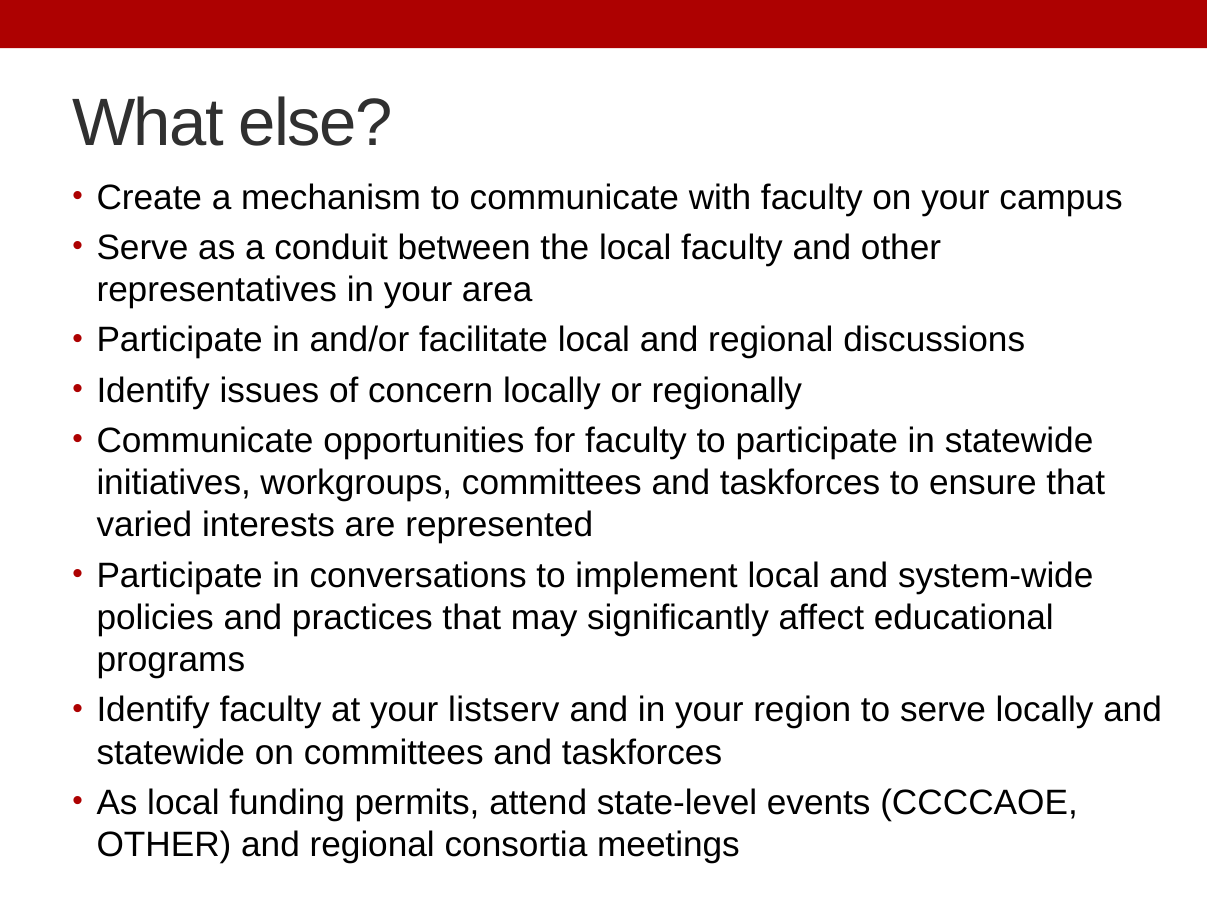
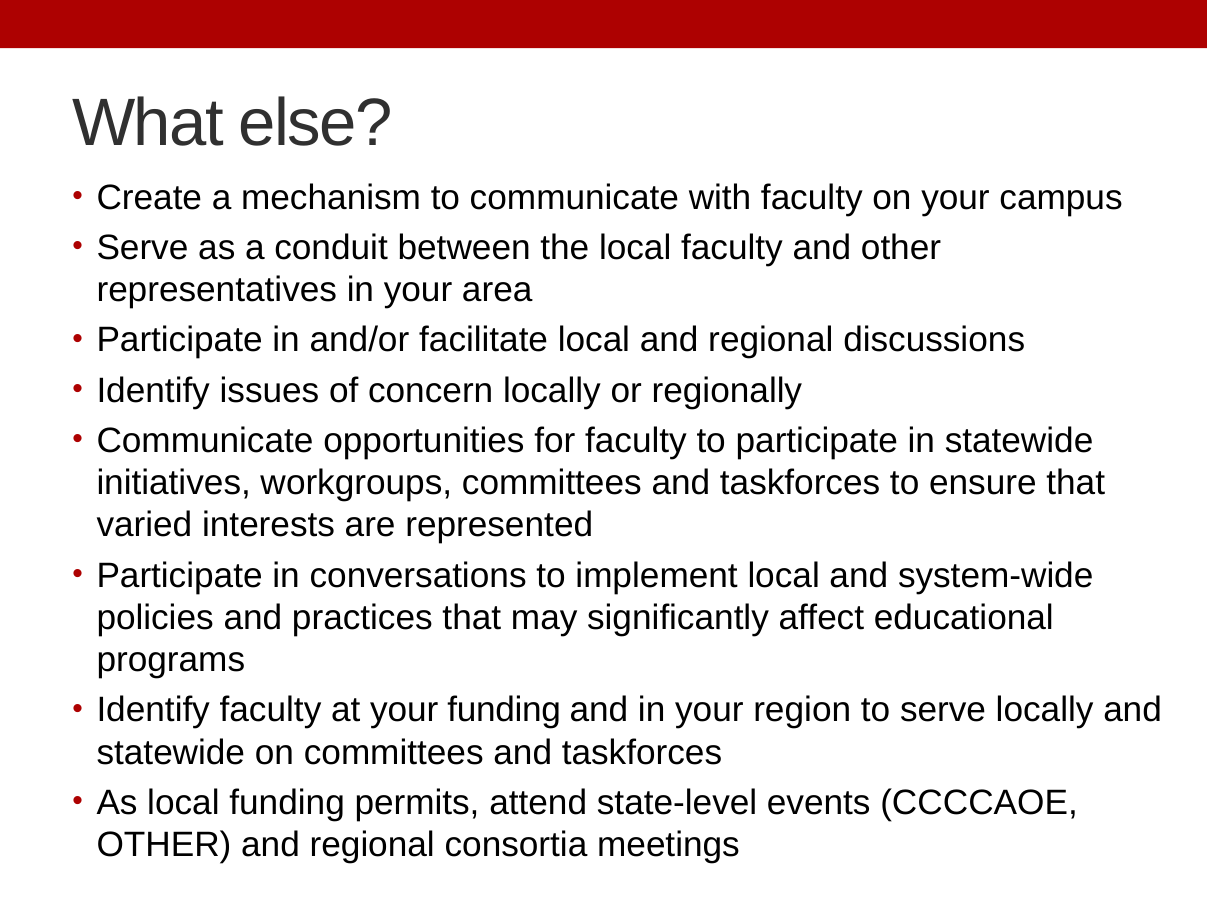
your listserv: listserv -> funding
